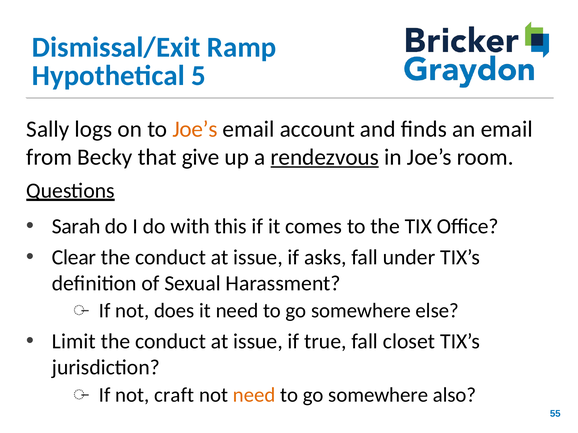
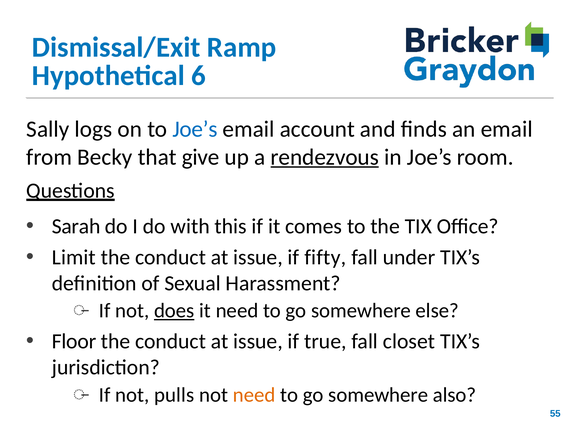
5: 5 -> 6
Joe’s at (195, 129) colour: orange -> blue
Clear: Clear -> Limit
asks: asks -> fifty
does underline: none -> present
Limit: Limit -> Floor
craft: craft -> pulls
